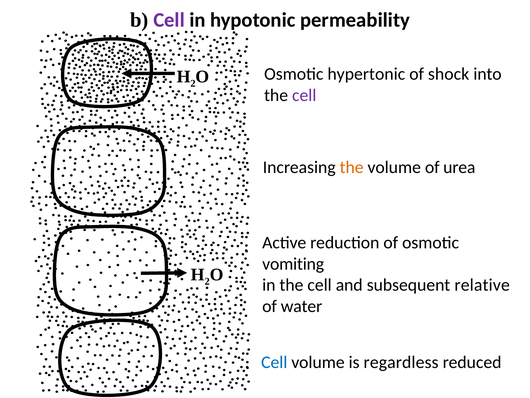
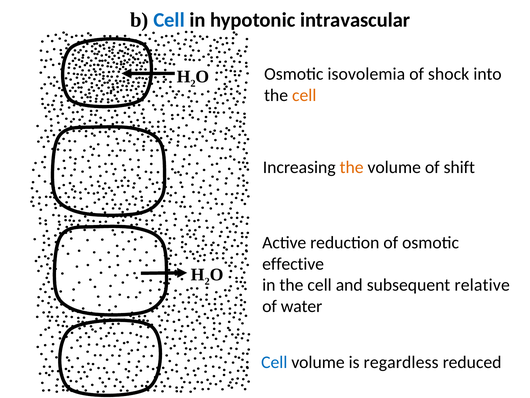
Cell at (169, 20) colour: purple -> blue
permeability: permeability -> intravascular
hypertonic: hypertonic -> isovolemia
cell at (304, 95) colour: purple -> orange
urea: urea -> shift
vomiting: vomiting -> effective
